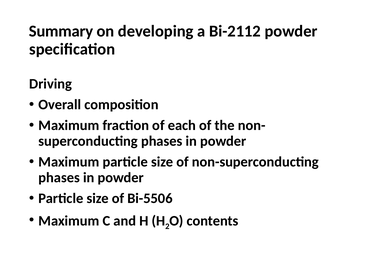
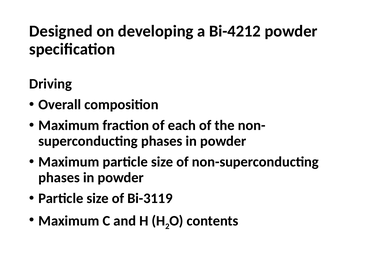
Summary: Summary -> Designed
Bi-2112: Bi-2112 -> Bi-4212
Bi-5506: Bi-5506 -> Bi-3119
